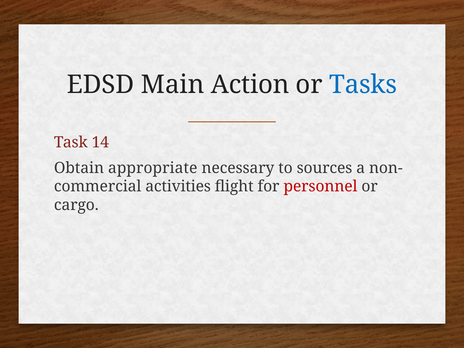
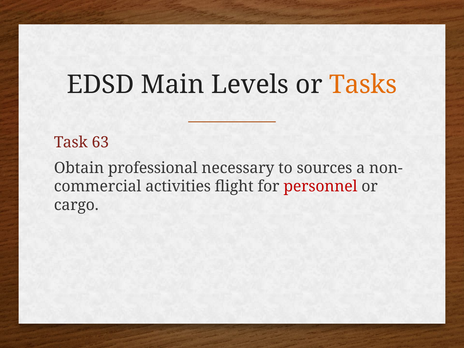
Action: Action -> Levels
Tasks colour: blue -> orange
14: 14 -> 63
appropriate: appropriate -> professional
